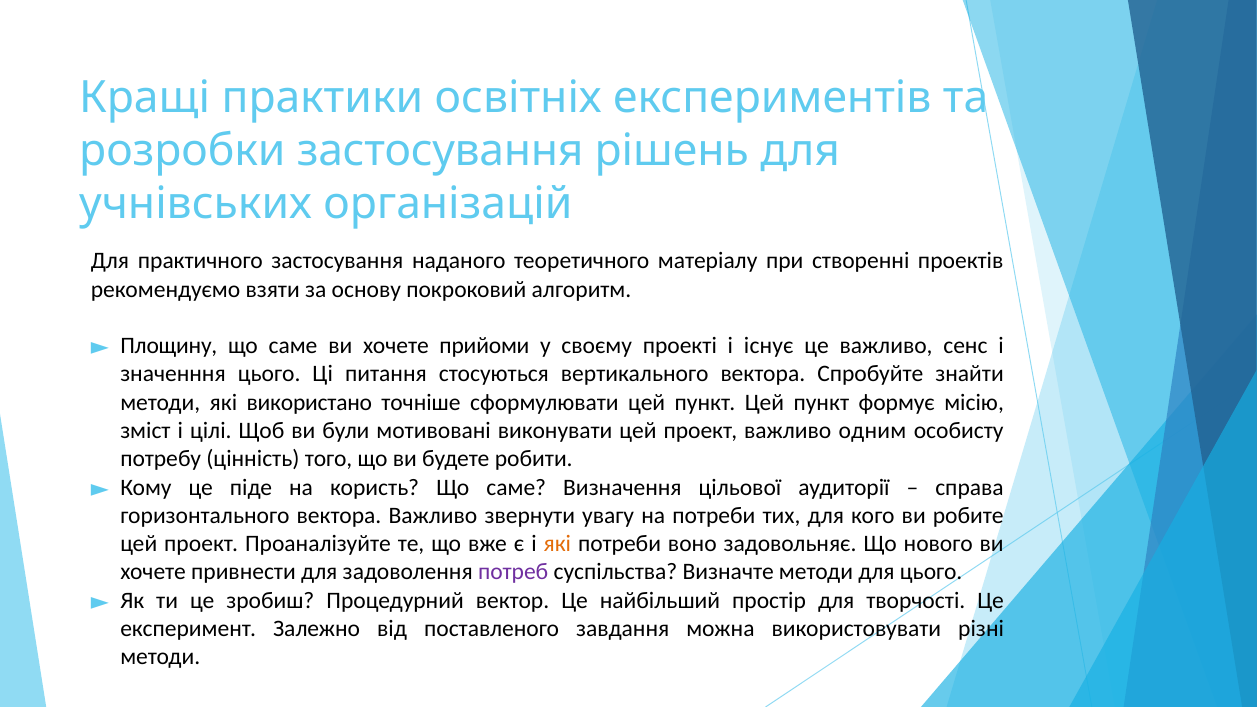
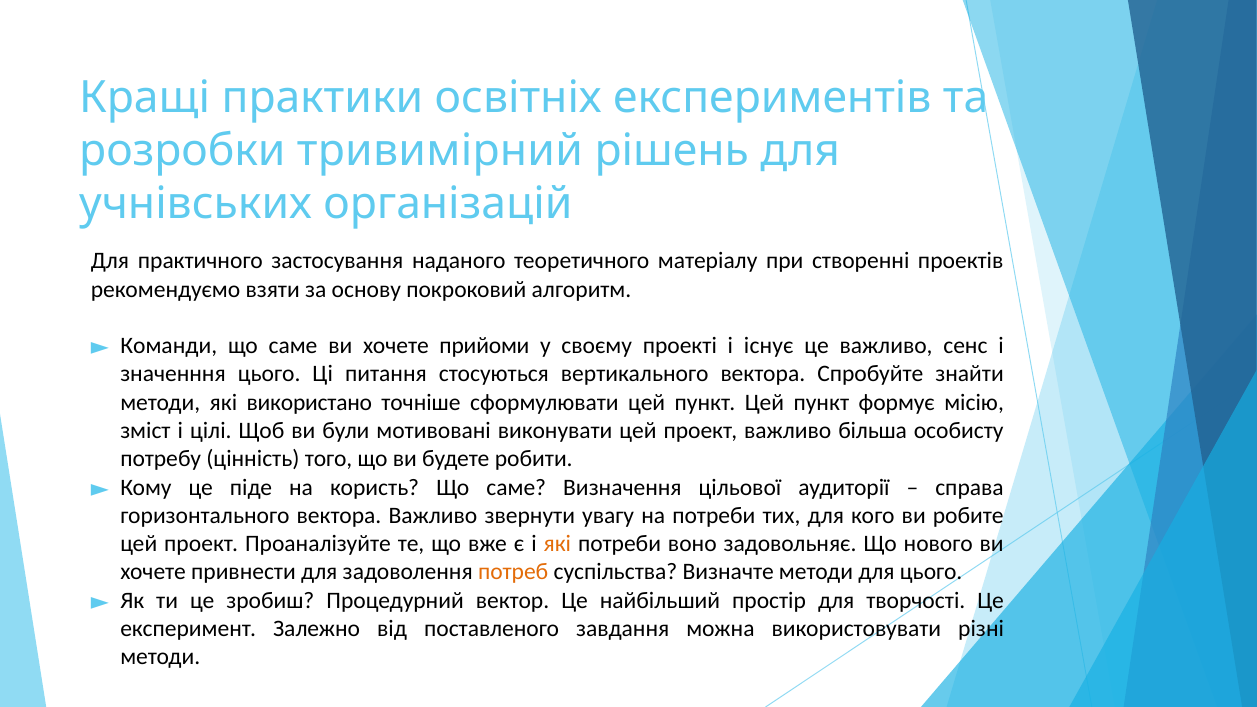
розробки застосування: застосування -> тривимірний
Площину: Площину -> Команди
одним: одним -> більша
потреб colour: purple -> orange
